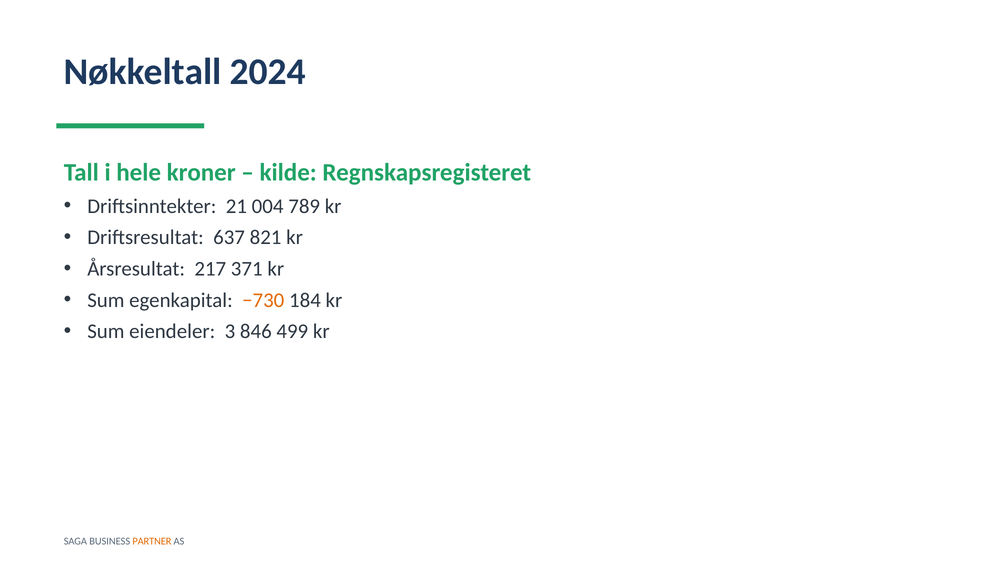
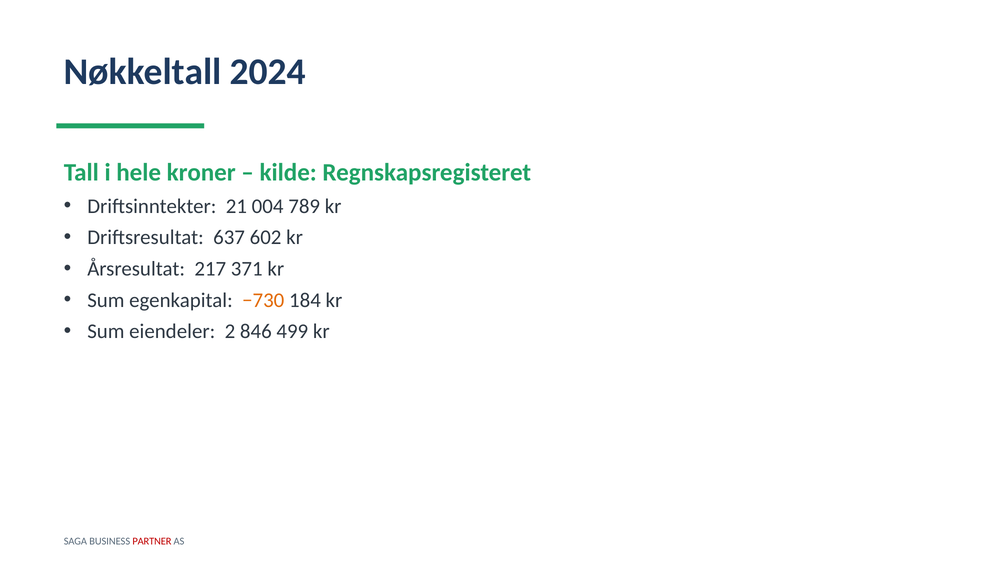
821: 821 -> 602
3: 3 -> 2
PARTNER colour: orange -> red
